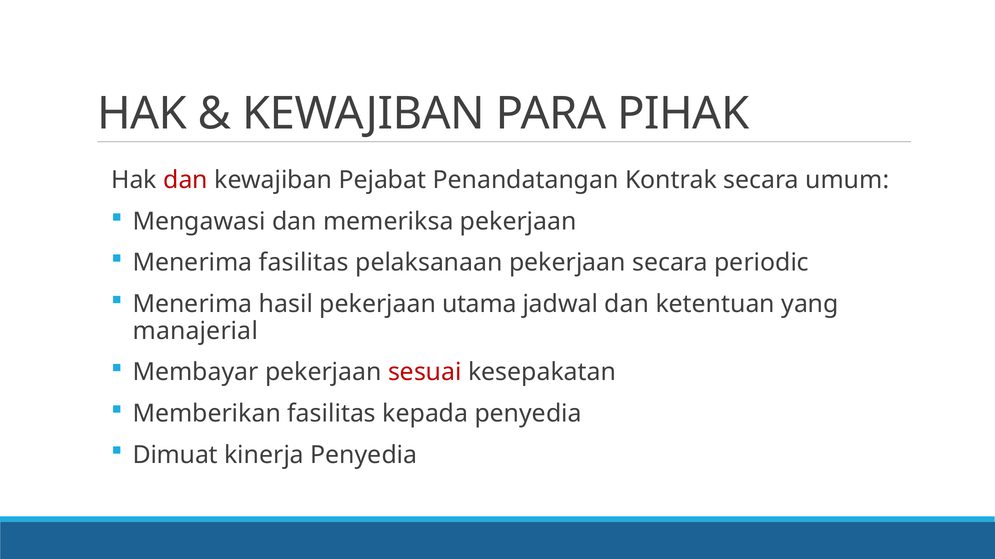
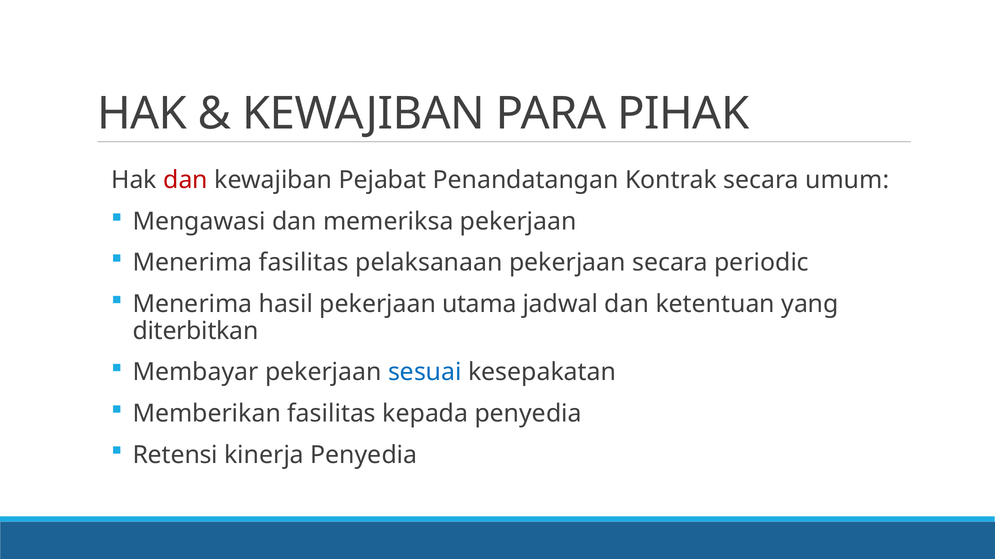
manajerial: manajerial -> diterbitkan
sesuai colour: red -> blue
Dimuat: Dimuat -> Retensi
